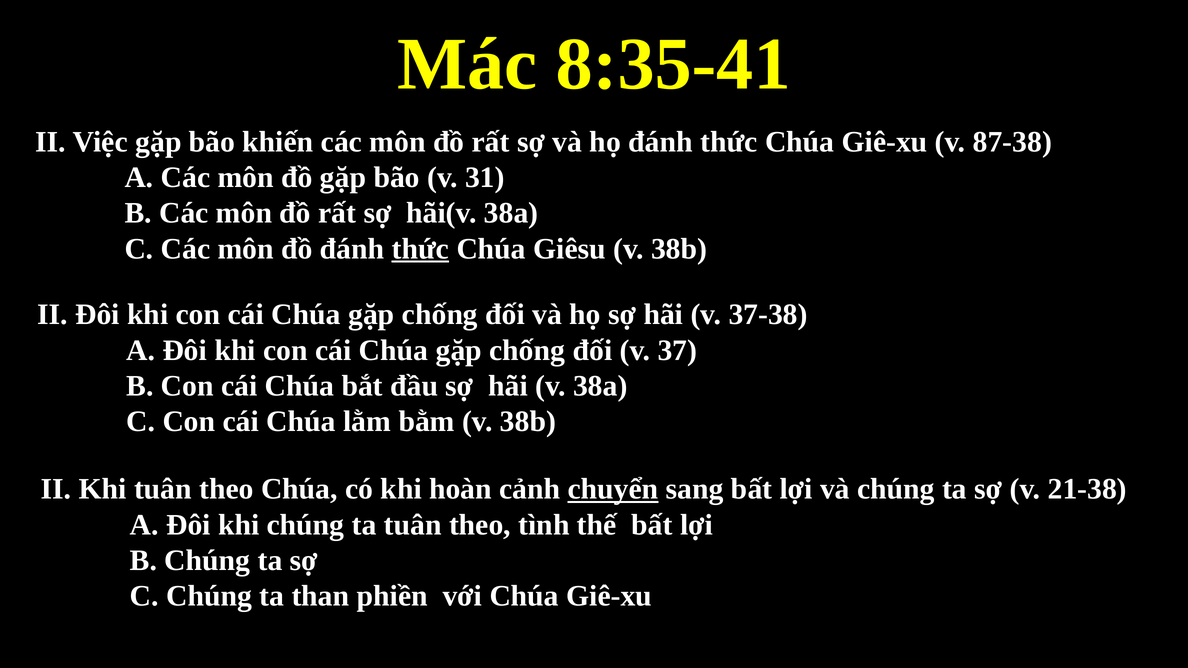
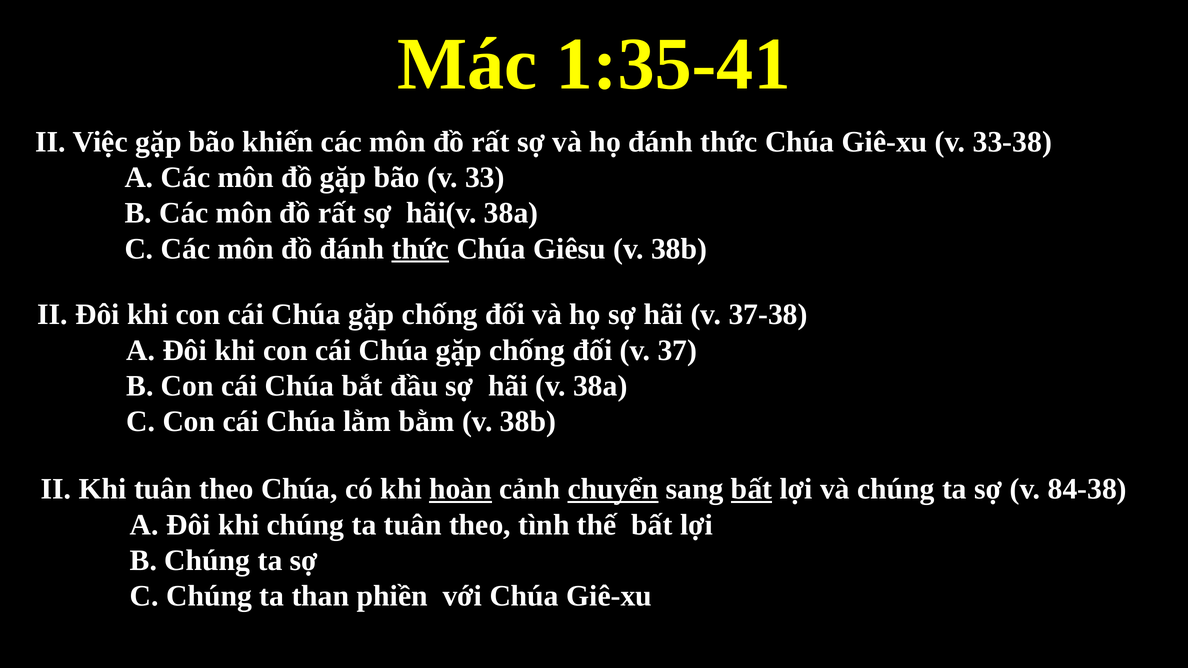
8:35-41: 8:35-41 -> 1:35-41
87-38: 87-38 -> 33-38
31: 31 -> 33
hoàn underline: none -> present
bất at (752, 489) underline: none -> present
21-38: 21-38 -> 84-38
